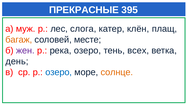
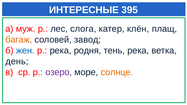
ПРЕКРАСНЫЕ: ПРЕКРАСНЫЕ -> ИНТЕРЕСНЫЕ
месте: месте -> завод
жен colour: purple -> blue
река озеро: озеро -> родня
тень всех: всех -> река
озеро at (59, 72) colour: blue -> purple
